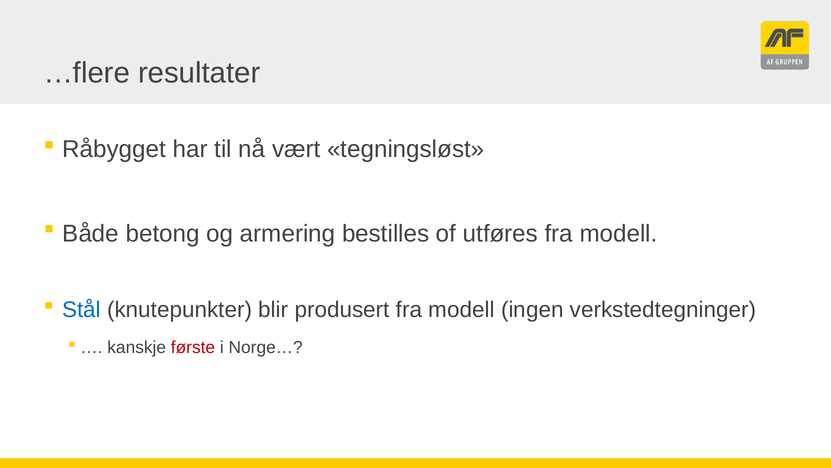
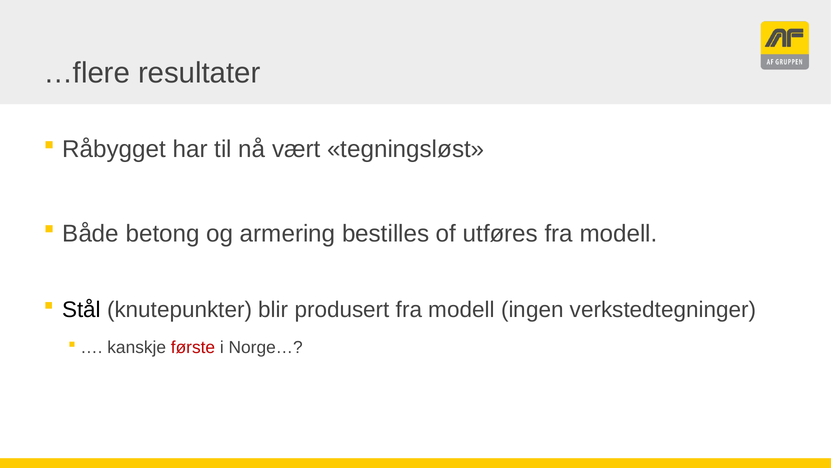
Stål colour: blue -> black
